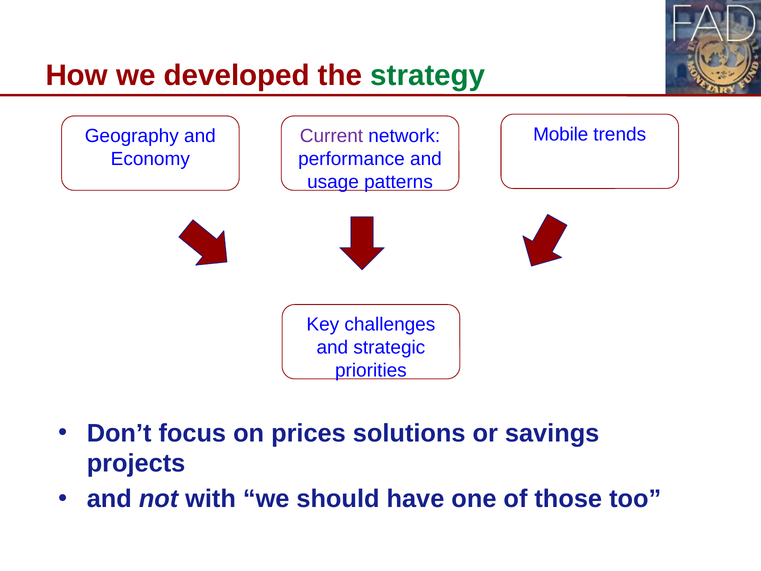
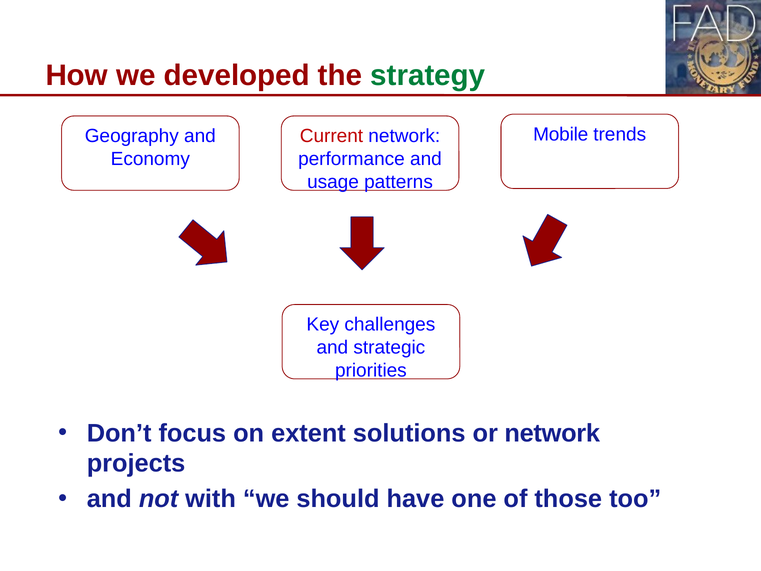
Current colour: purple -> red
prices: prices -> extent
or savings: savings -> network
